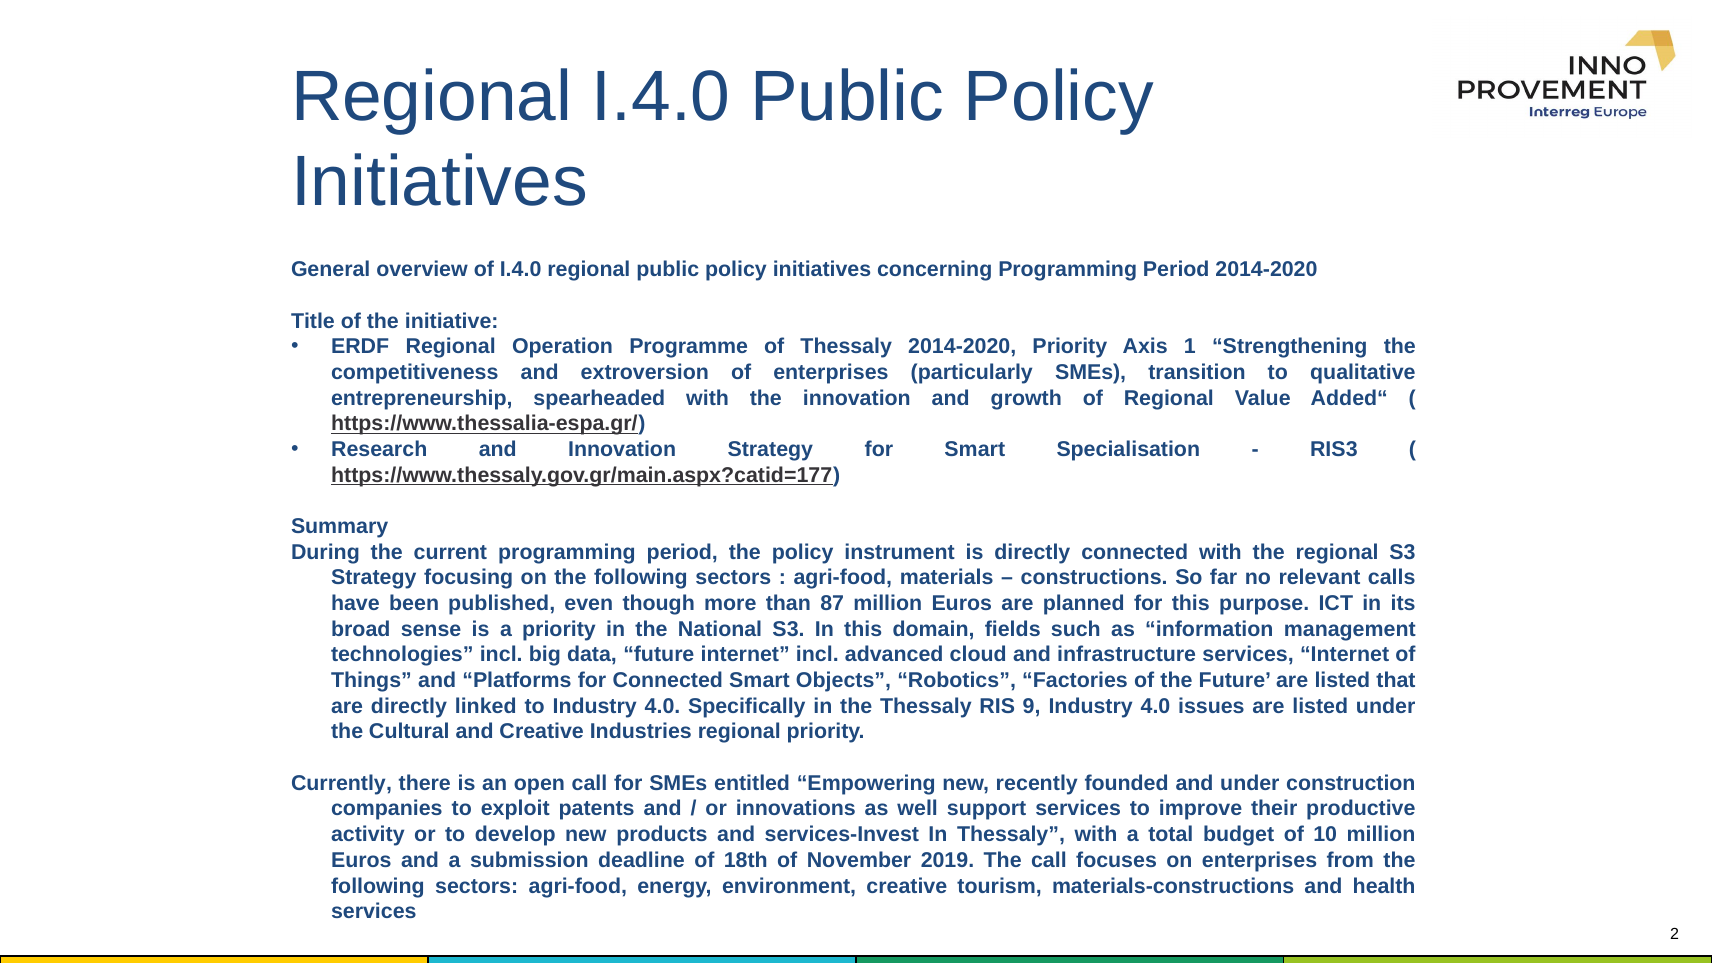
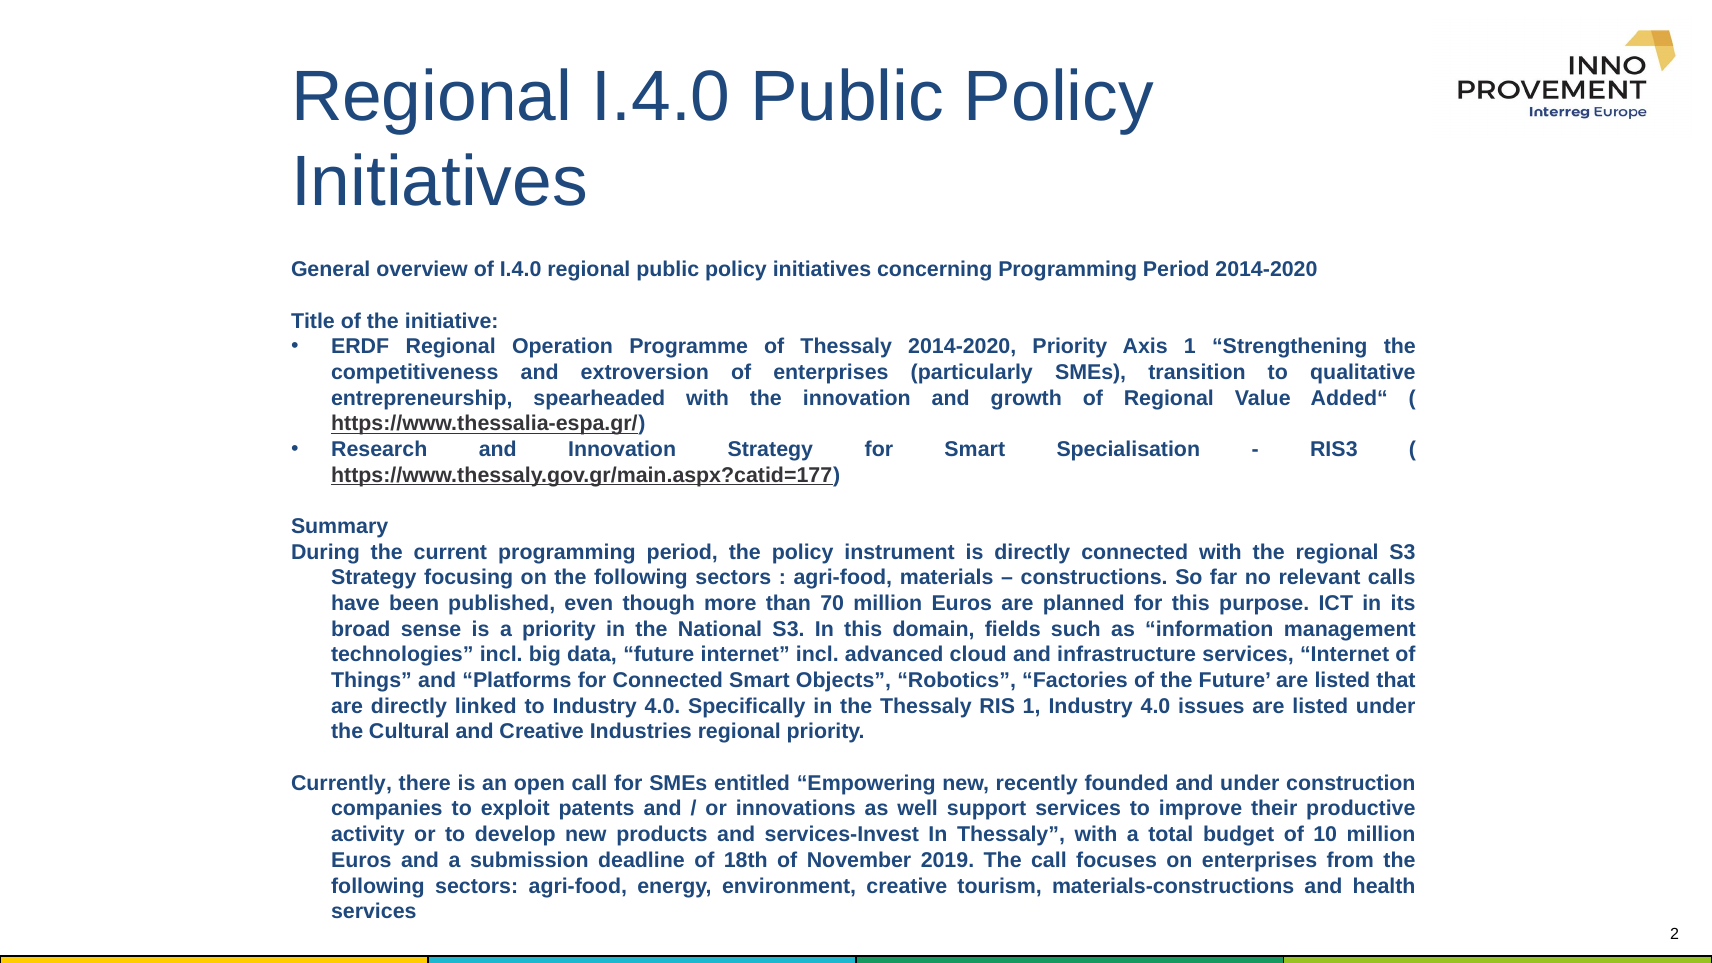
87: 87 -> 70
RIS 9: 9 -> 1
